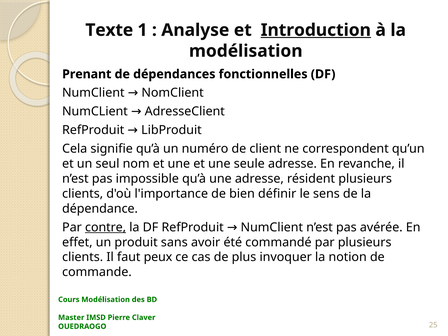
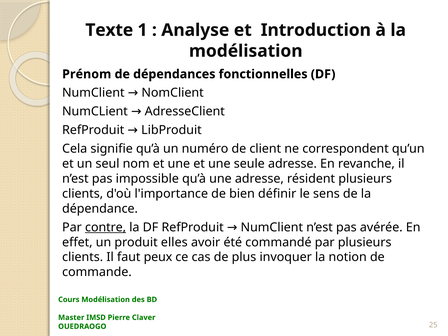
Introduction underline: present -> none
Prenant: Prenant -> Prénom
sans: sans -> elles
